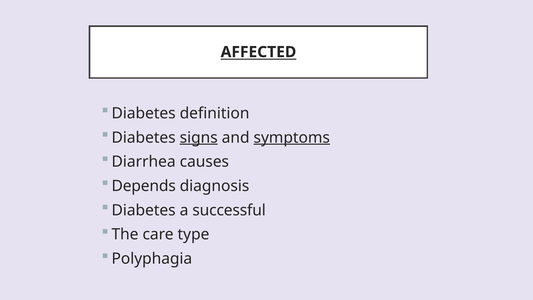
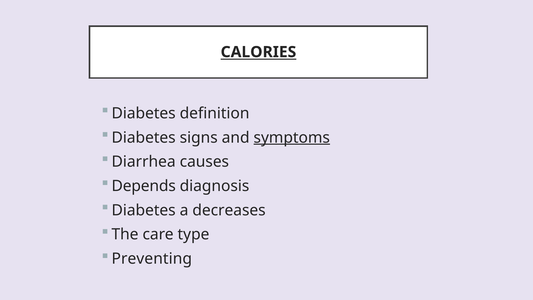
AFFECTED: AFFECTED -> CALORIES
signs underline: present -> none
successful: successful -> decreases
Polyphagia: Polyphagia -> Preventing
